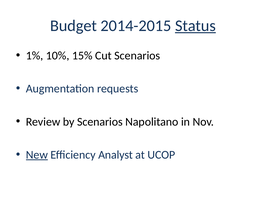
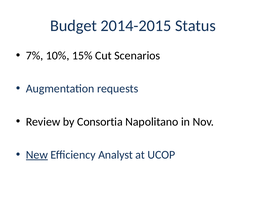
Status underline: present -> none
1%: 1% -> 7%
by Scenarios: Scenarios -> Consortia
